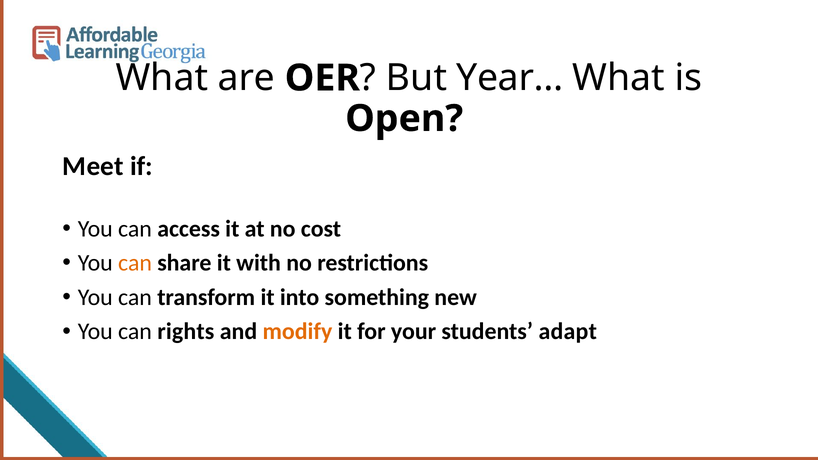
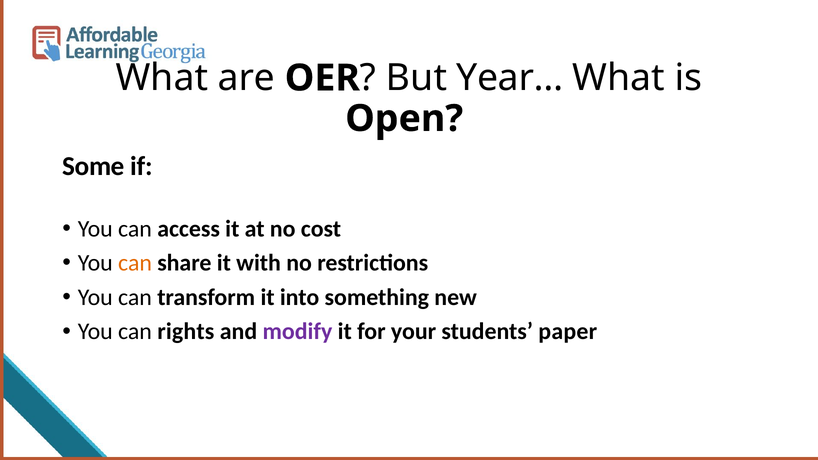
Meet: Meet -> Some
modify colour: orange -> purple
adapt: adapt -> paper
